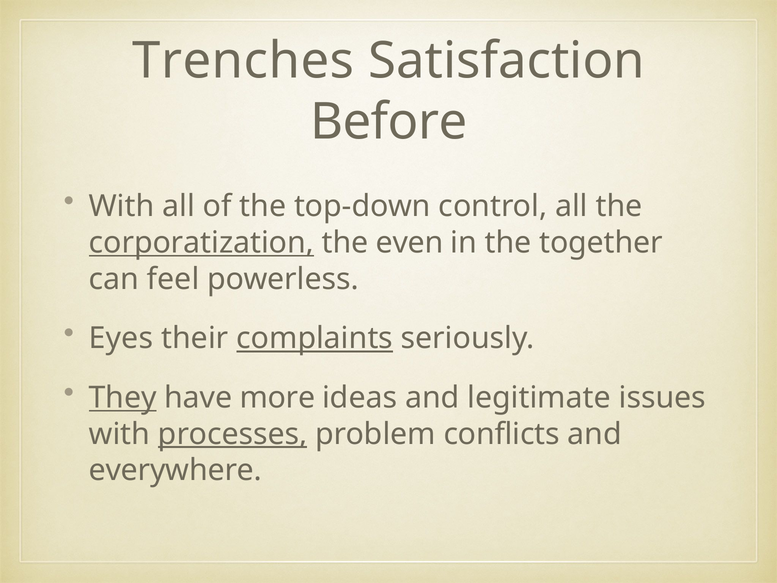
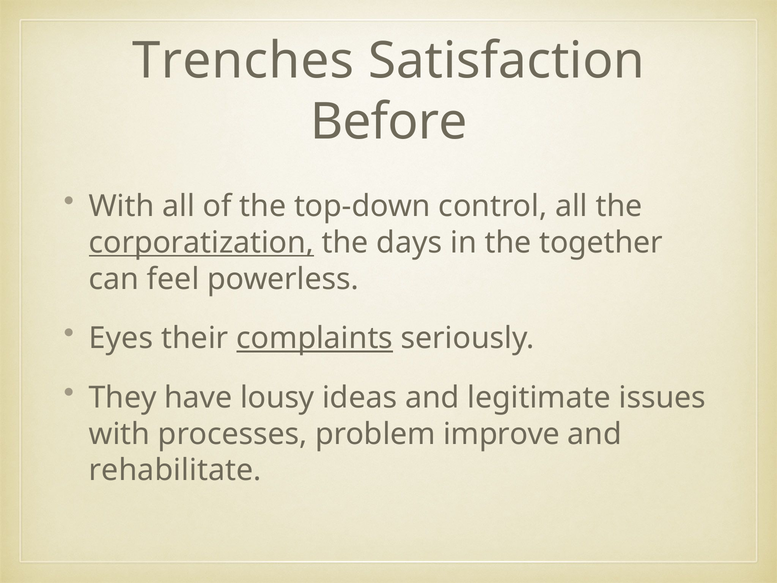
even: even -> days
They underline: present -> none
more: more -> lousy
processes underline: present -> none
conflicts: conflicts -> improve
everywhere: everywhere -> rehabilitate
